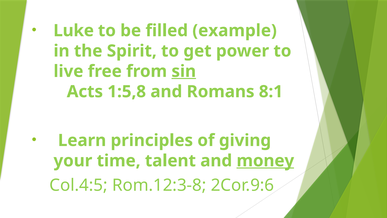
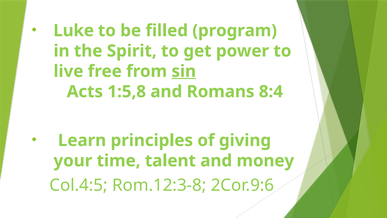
example: example -> program
8:1: 8:1 -> 8:4
money underline: present -> none
